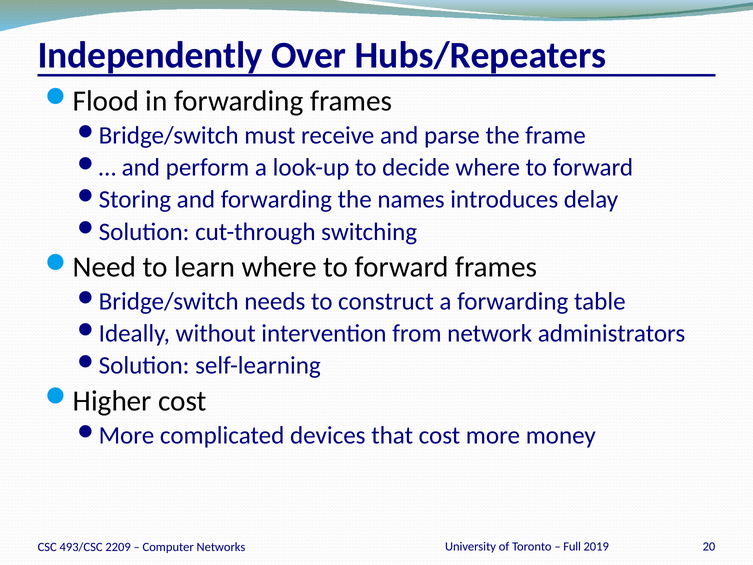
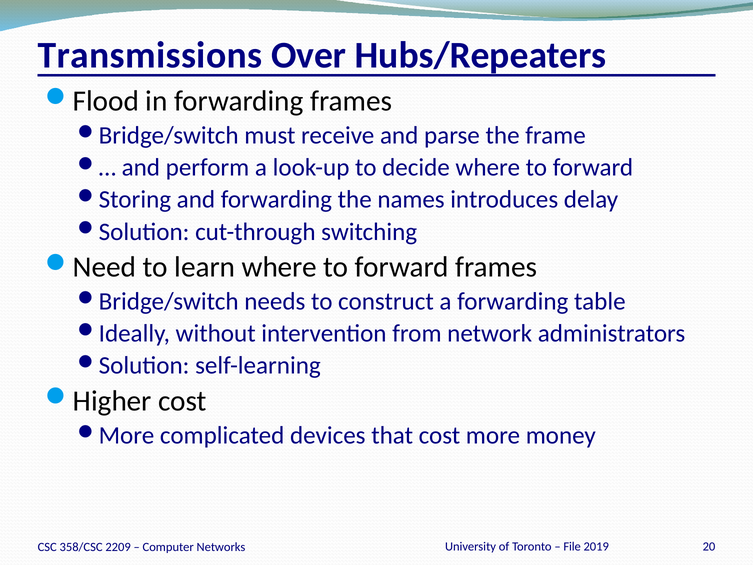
Independently: Independently -> Transmissions
Full: Full -> File
493/CSC: 493/CSC -> 358/CSC
